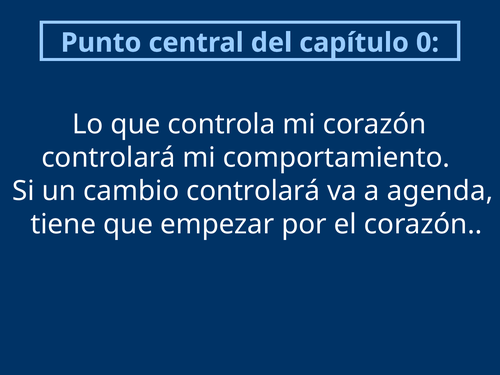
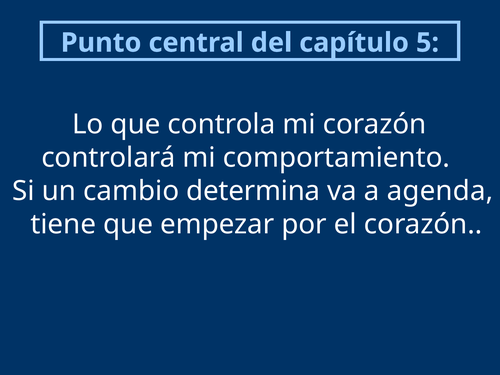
0: 0 -> 5
cambio controlará: controlará -> determina
